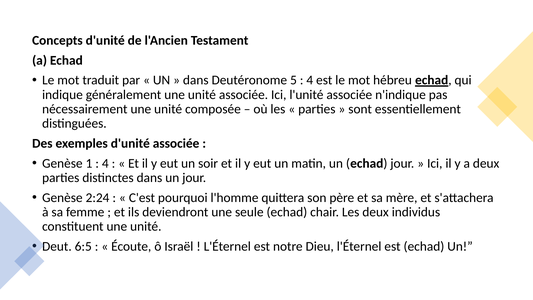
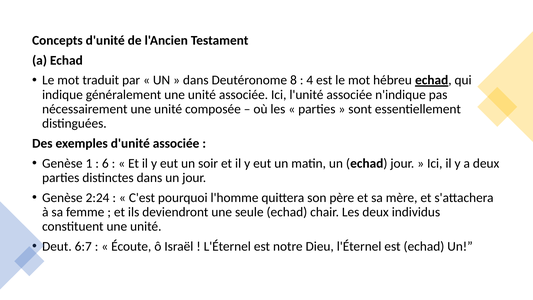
5: 5 -> 8
4 at (105, 163): 4 -> 6
6:5: 6:5 -> 6:7
